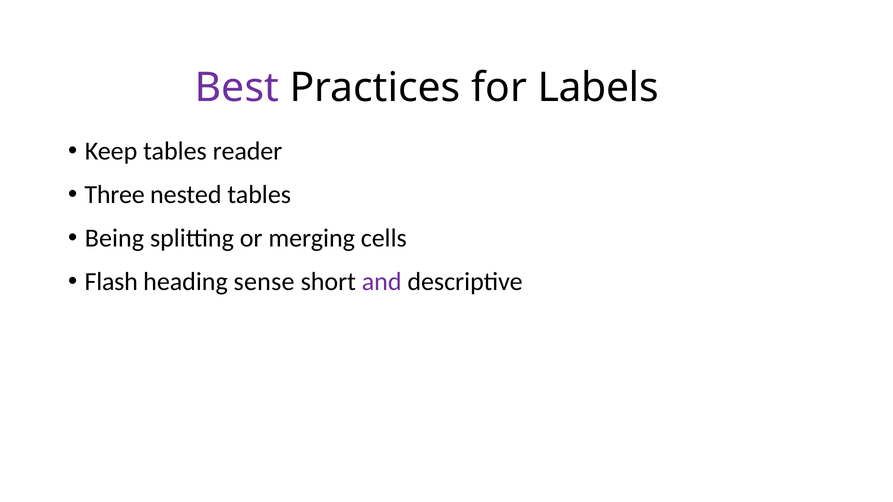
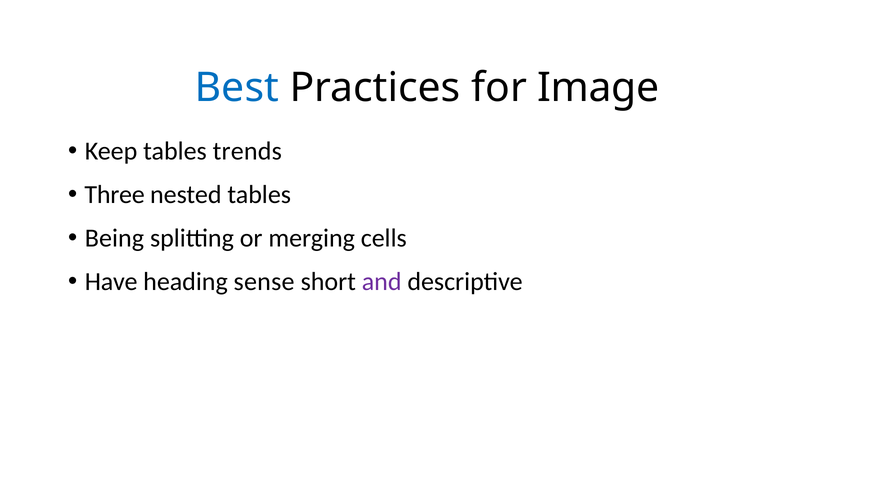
Best colour: purple -> blue
Labels: Labels -> Image
reader: reader -> trends
Flash: Flash -> Have
